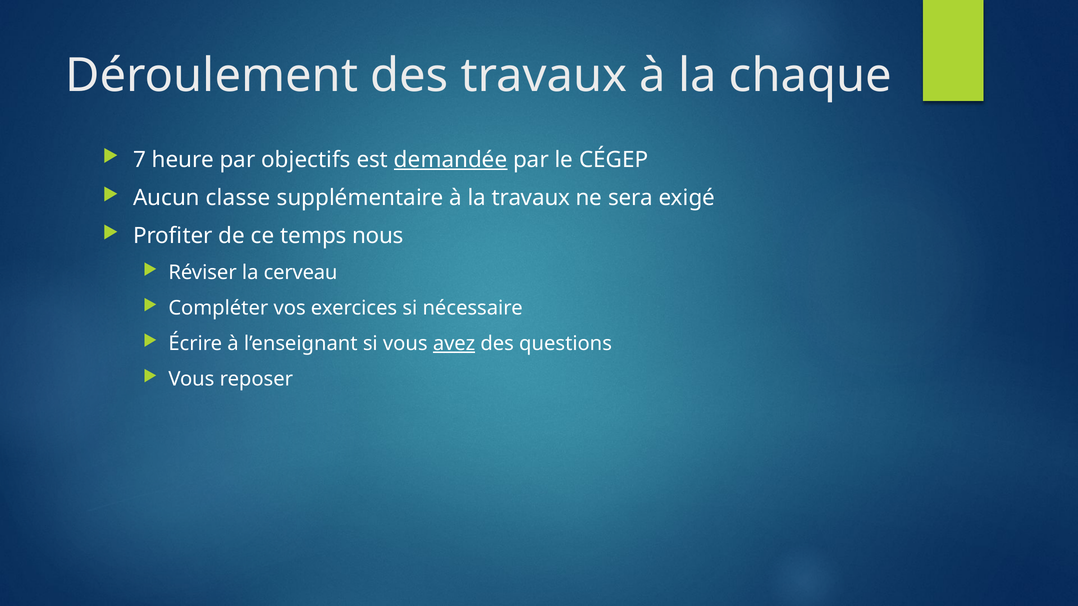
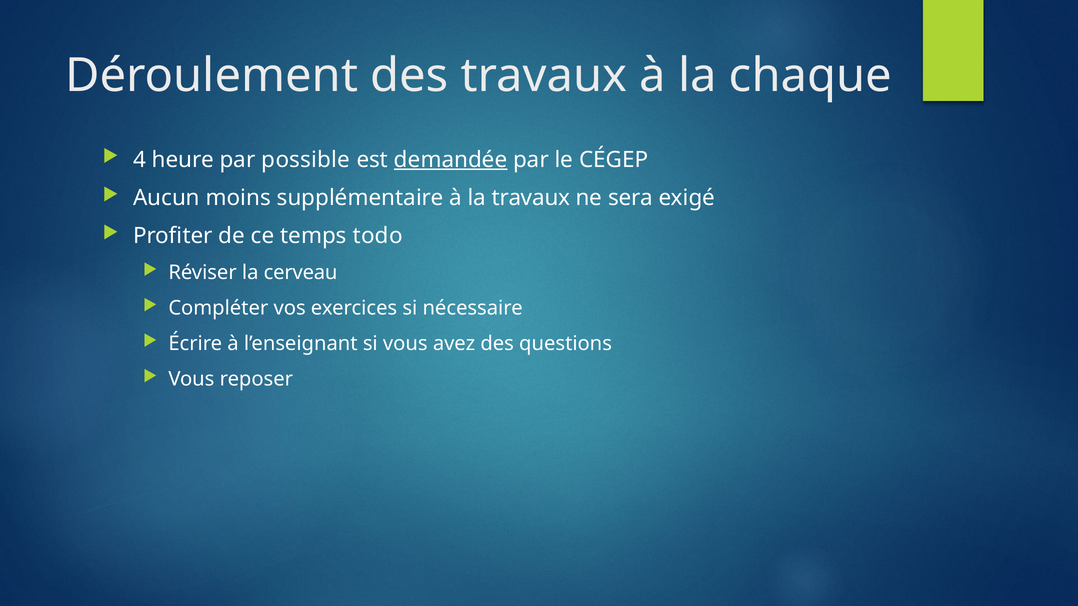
7: 7 -> 4
objectifs: objectifs -> possible
classe: classe -> moins
nous: nous -> todo
avez underline: present -> none
